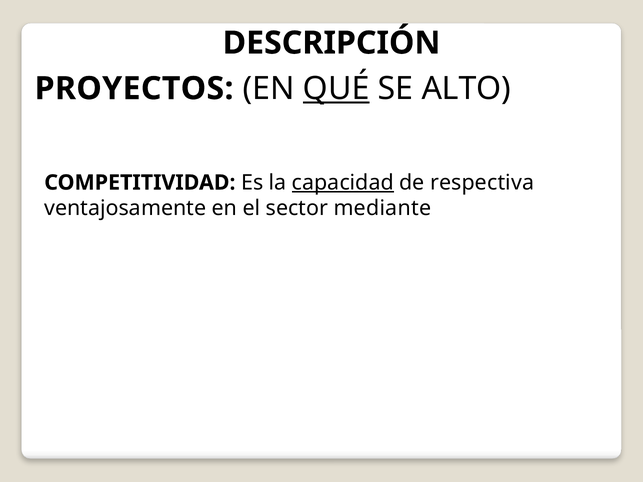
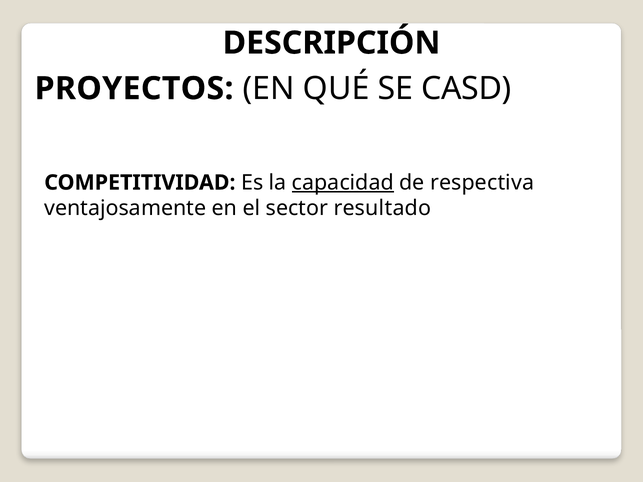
QUÉ underline: present -> none
ALTO: ALTO -> CASD
mediante: mediante -> resultado
